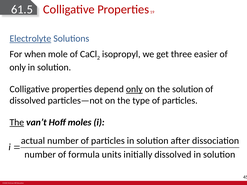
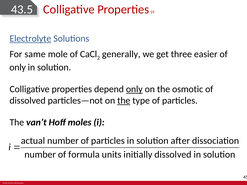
61.5: 61.5 -> 43.5
when: when -> same
isopropyl: isopropyl -> generally
the solution: solution -> osmotic
the at (124, 101) underline: none -> present
The at (17, 123) underline: present -> none
